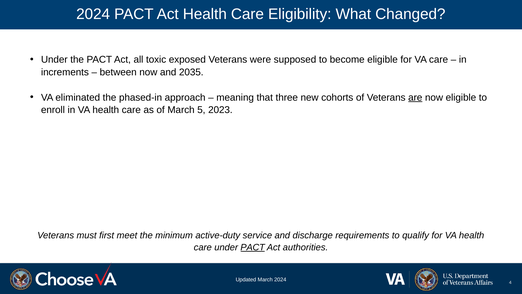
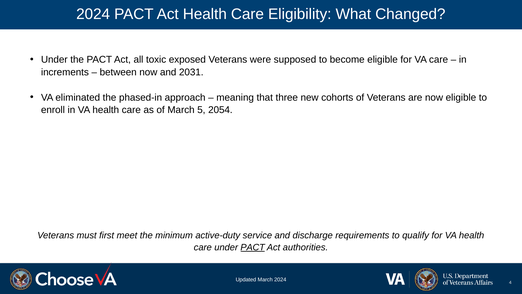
2035: 2035 -> 2031
are underline: present -> none
2023: 2023 -> 2054
